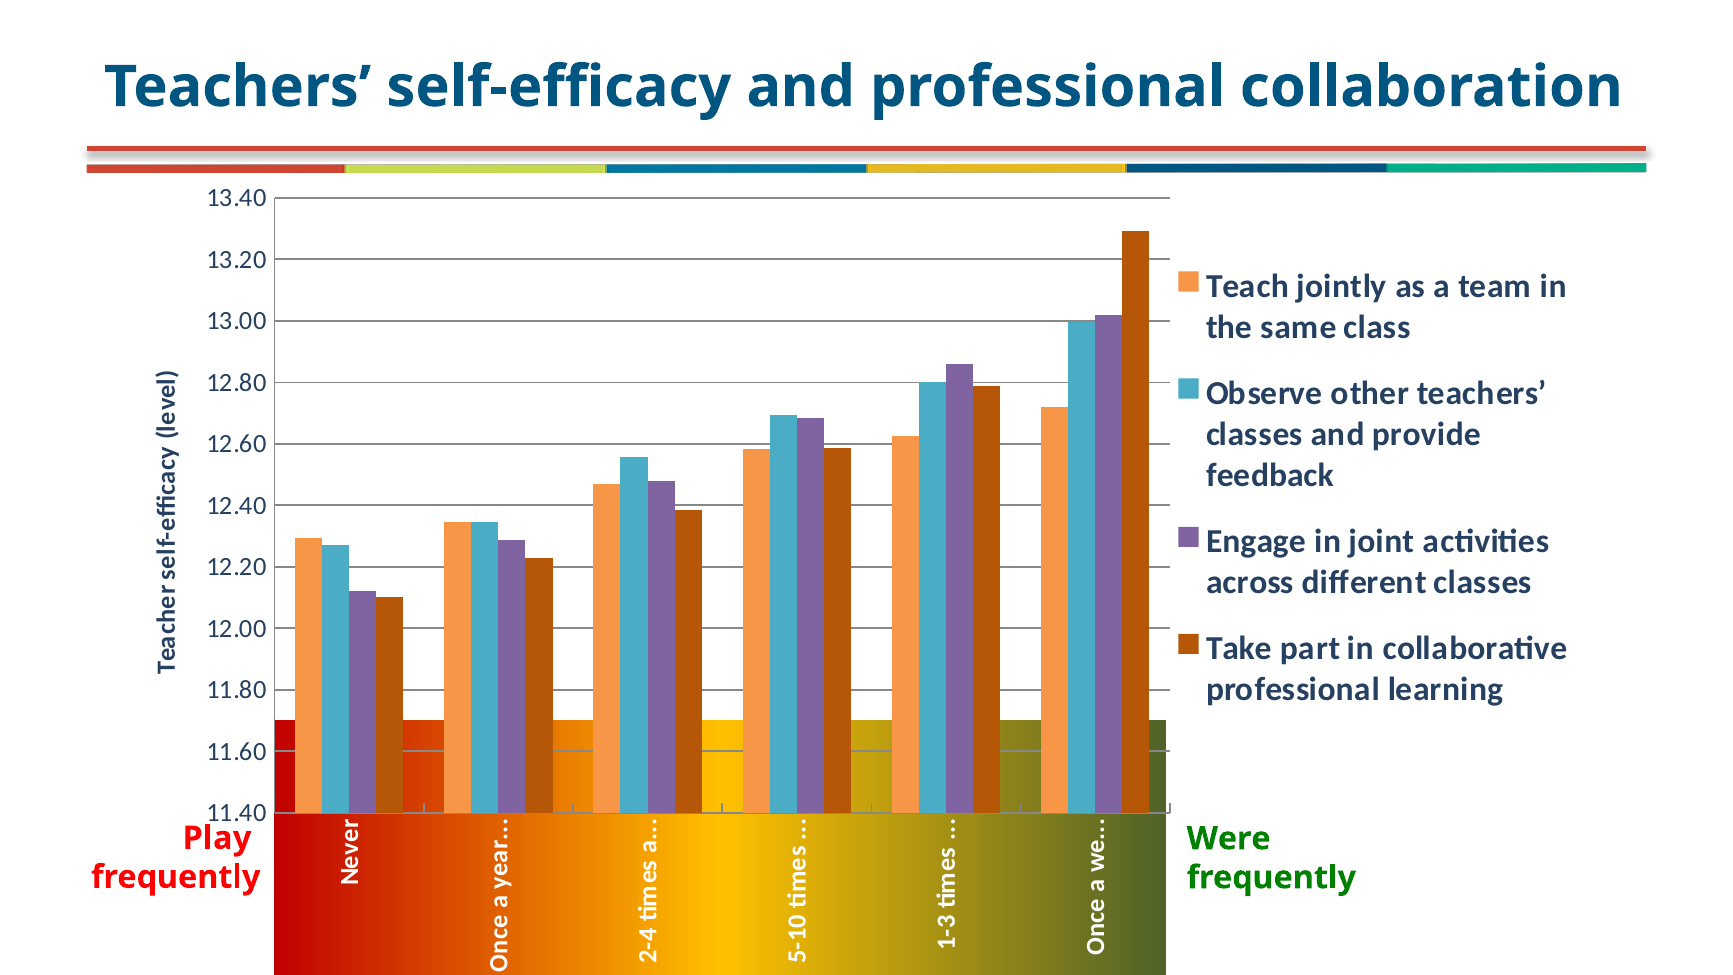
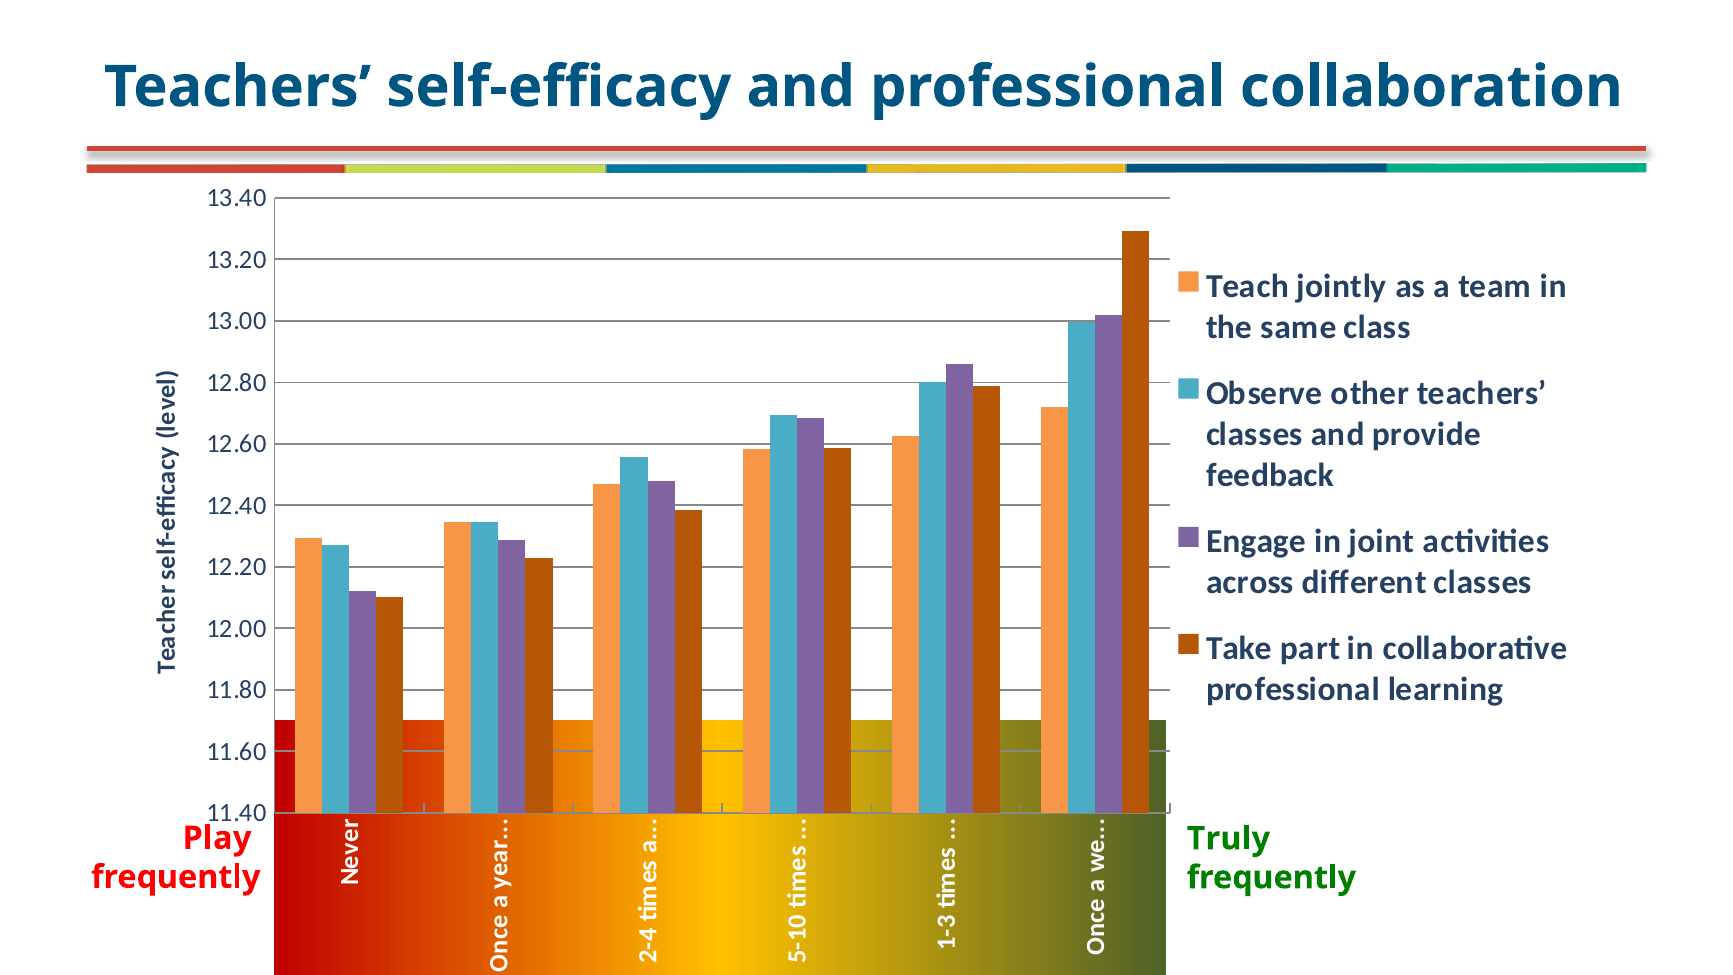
Were: Were -> Truly
